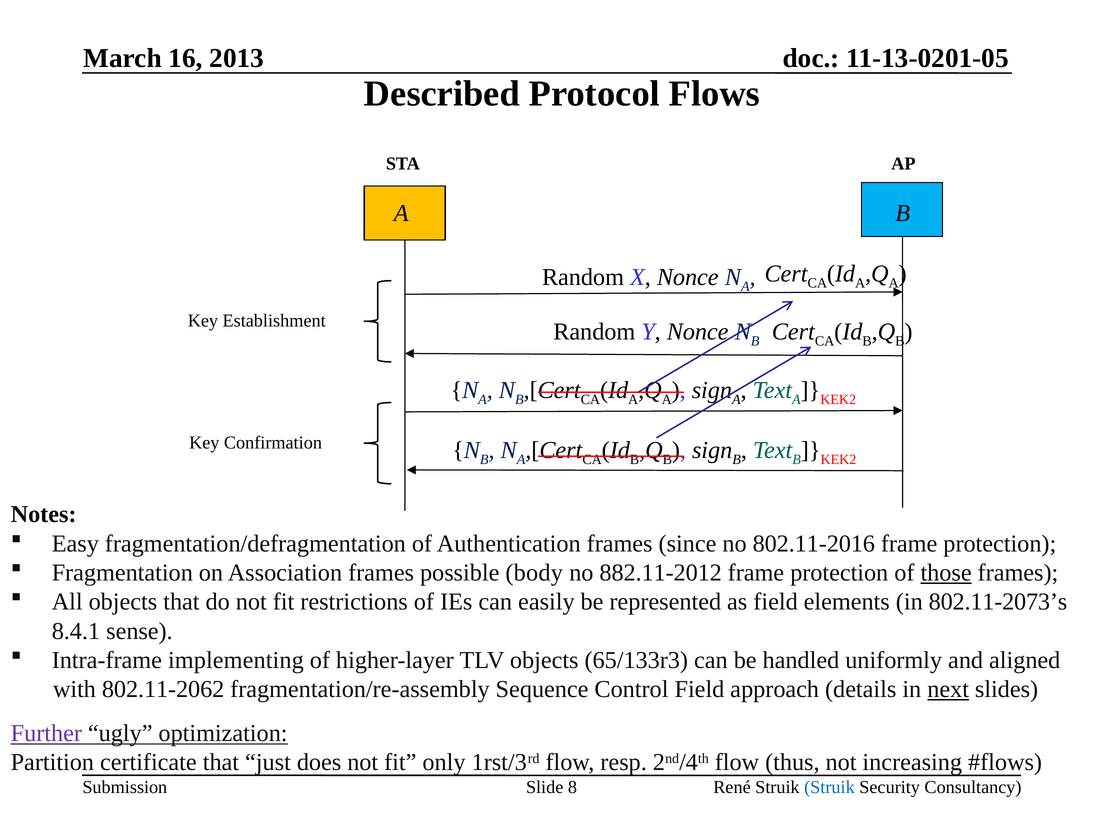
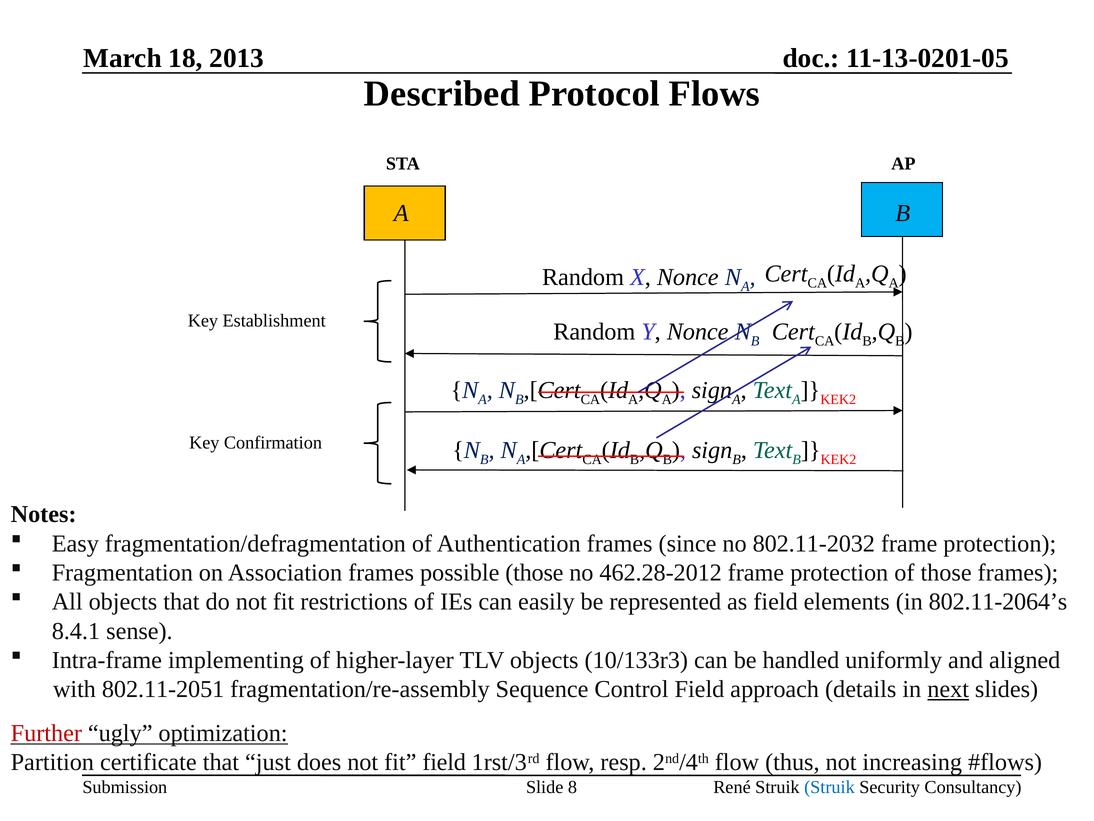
16: 16 -> 18
802.11-2016: 802.11-2016 -> 802.11-2032
possible body: body -> those
882.11-2012: 882.11-2012 -> 462.28-2012
those at (946, 572) underline: present -> none
802.11-2073’s: 802.11-2073’s -> 802.11-2064’s
65/133r3: 65/133r3 -> 10/133r3
802.11-2062: 802.11-2062 -> 802.11-2051
Further colour: purple -> red
fit only: only -> field
